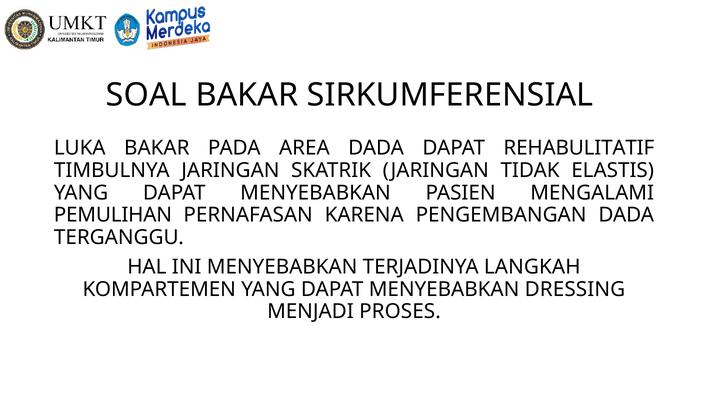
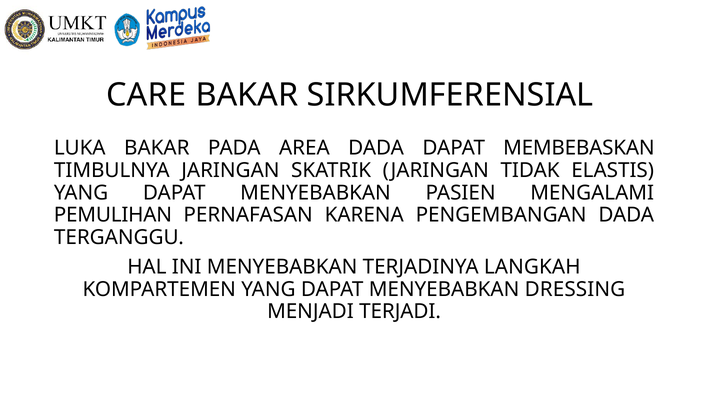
SOAL: SOAL -> CARE
REHABULITATIF: REHABULITATIF -> MEMBEBASKAN
PROSES: PROSES -> TERJADI
